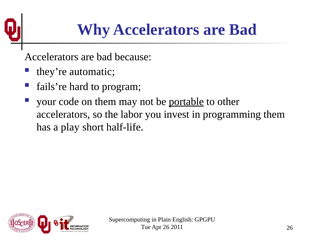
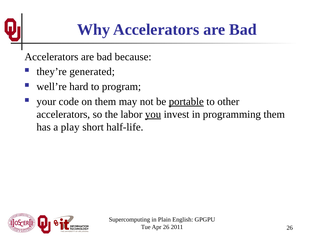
automatic: automatic -> generated
fails’re: fails’re -> well’re
you underline: none -> present
